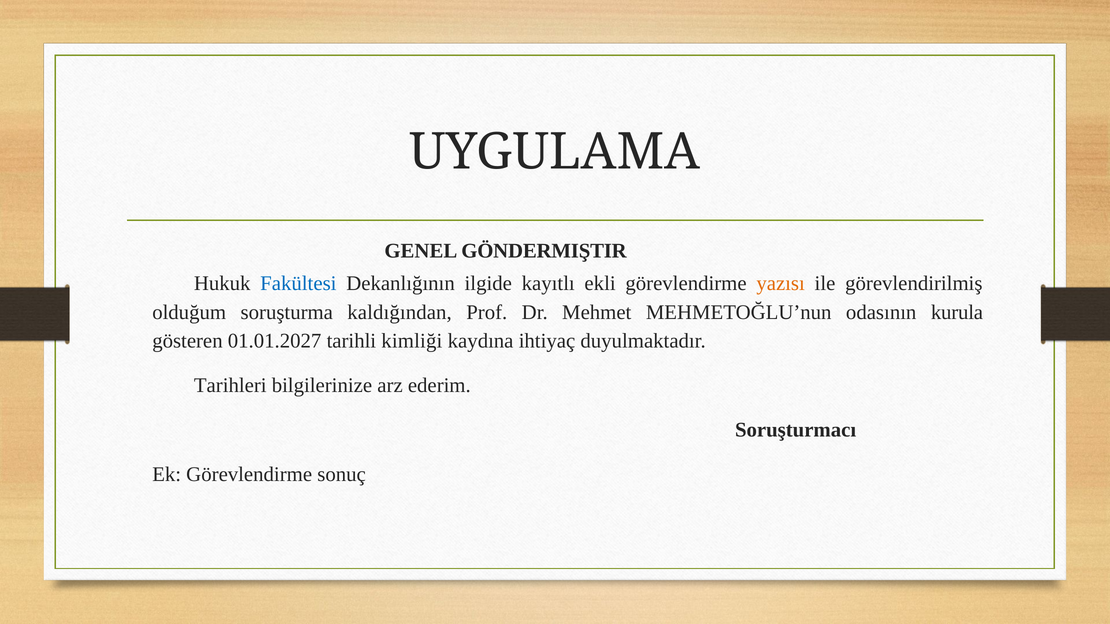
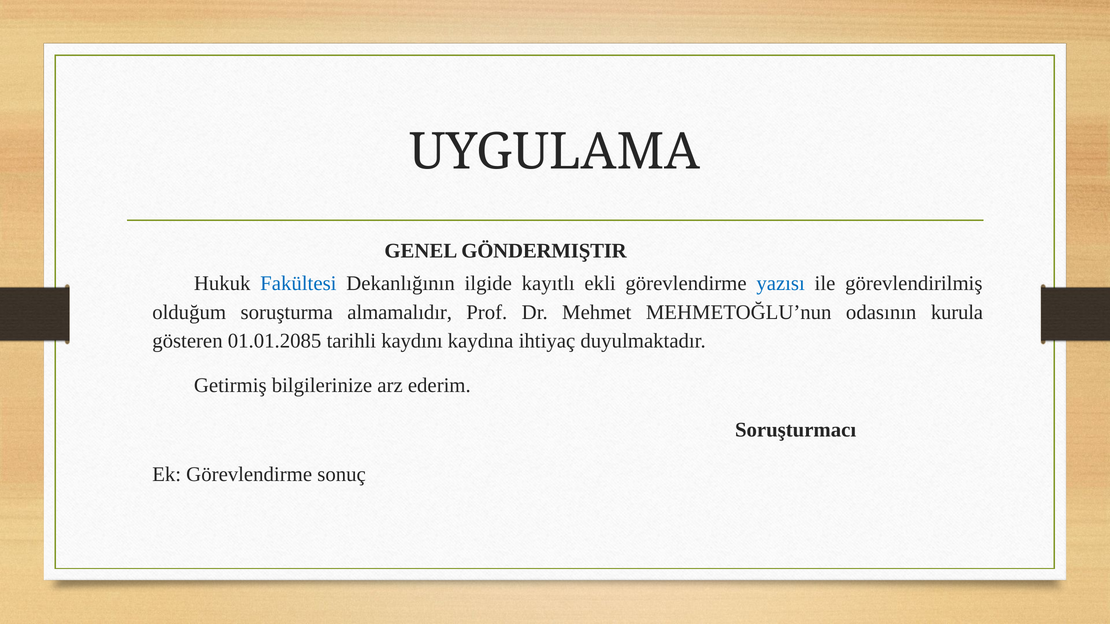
yazısı colour: orange -> blue
kaldığından: kaldığından -> almamalıdır
01.01.2027: 01.01.2027 -> 01.01.2085
kimliği: kimliği -> kaydını
Tarihleri: Tarihleri -> Getirmiş
